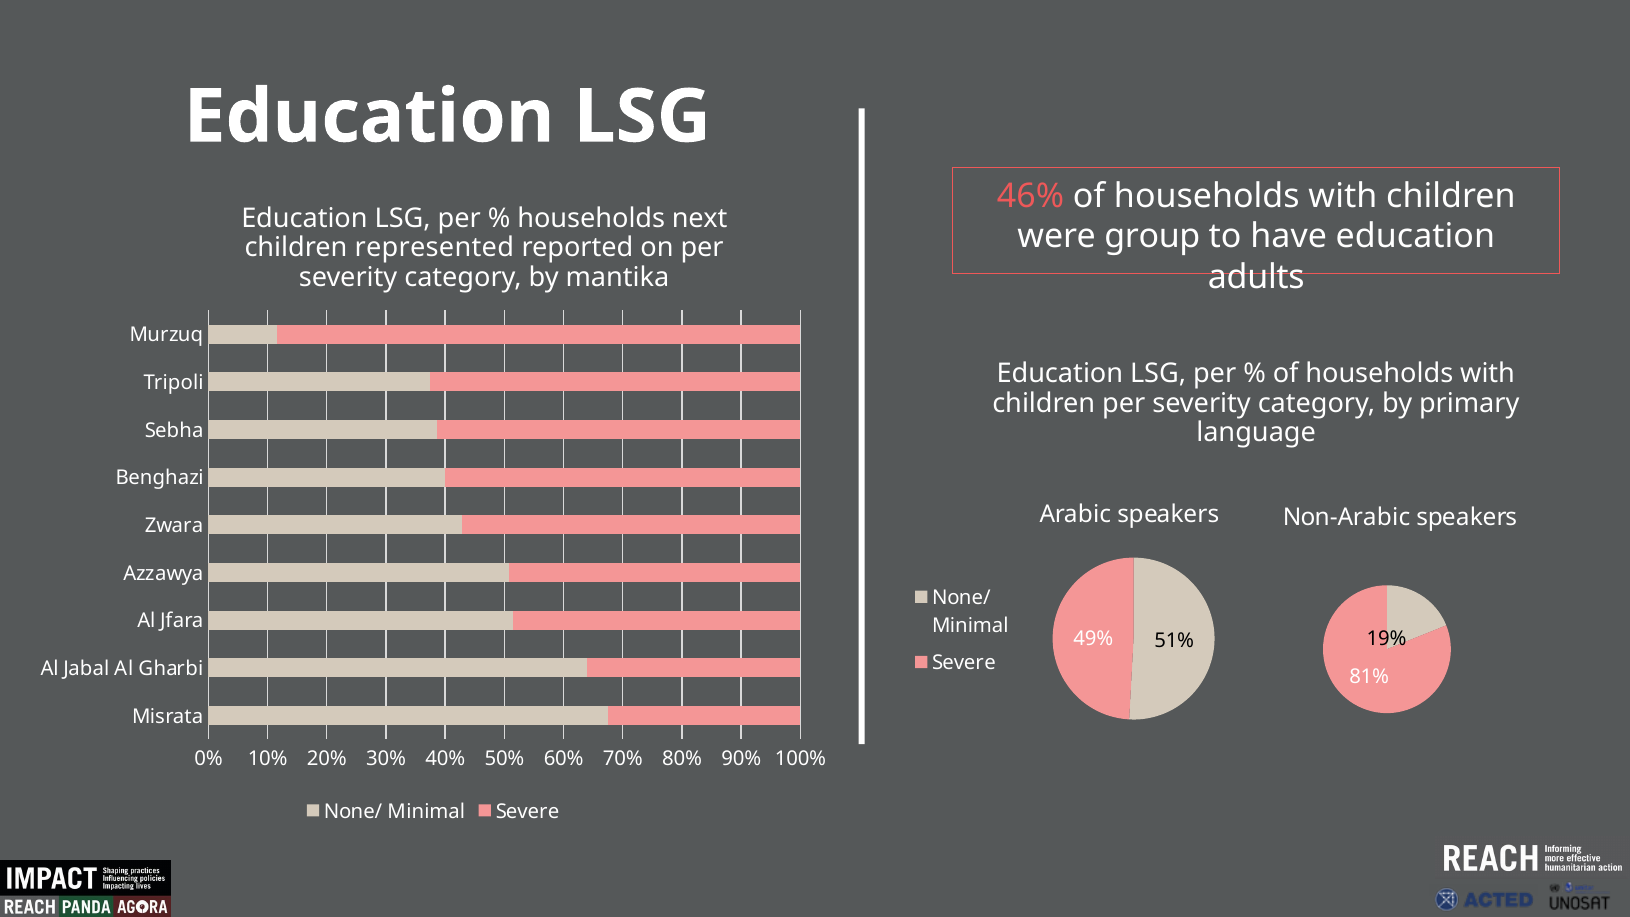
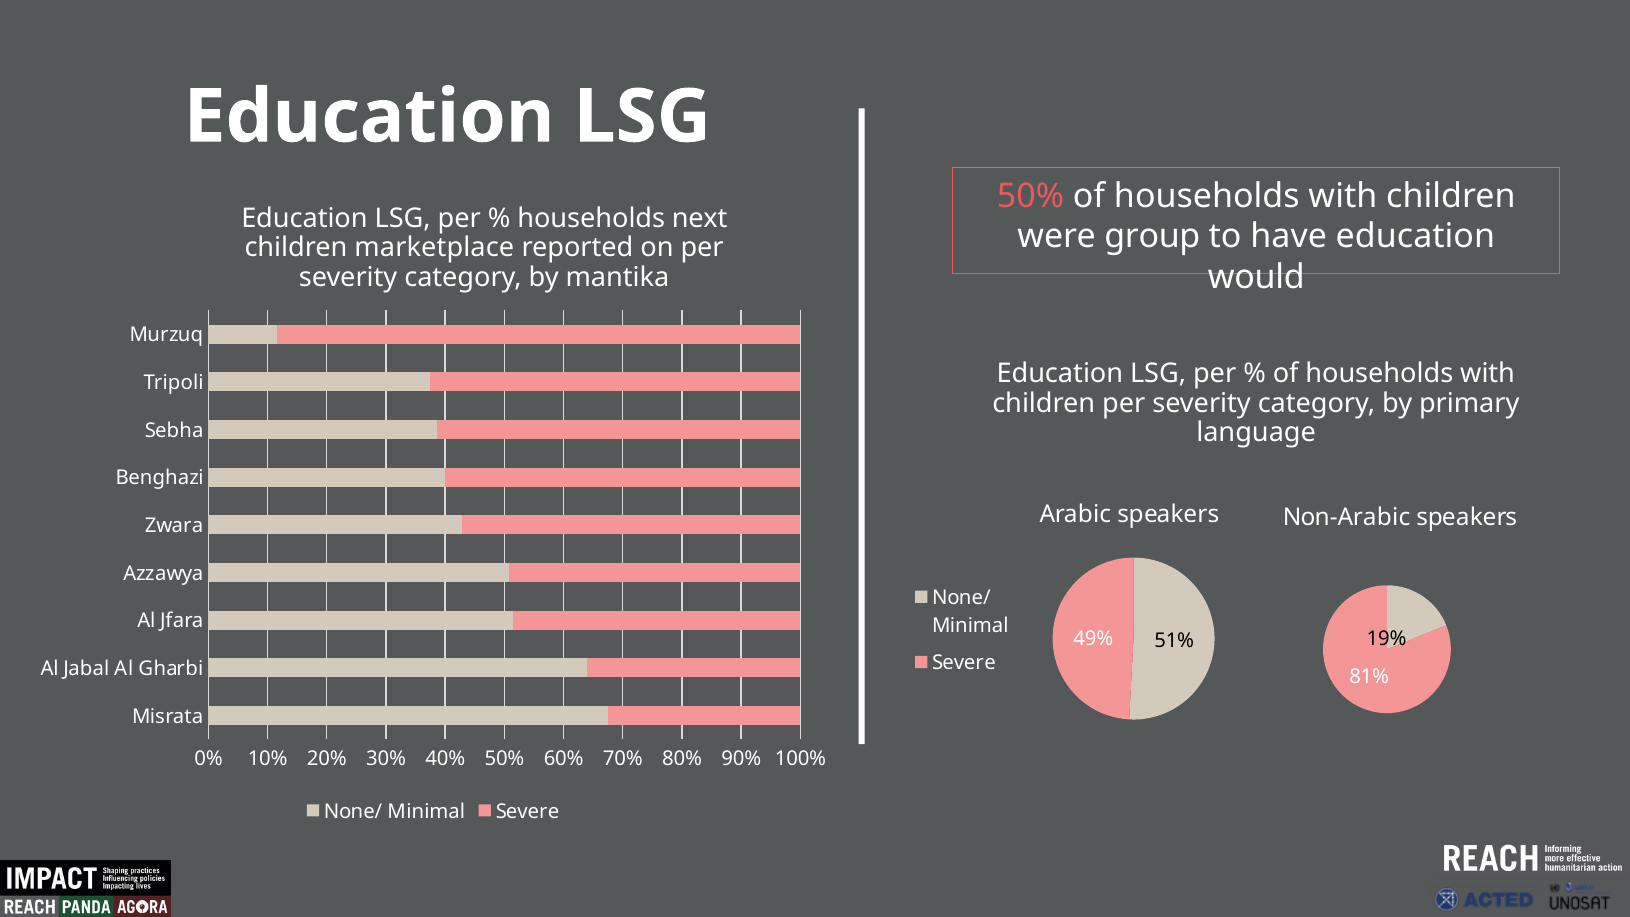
46% at (1030, 196): 46% -> 50%
represented: represented -> marketplace
adults: adults -> would
